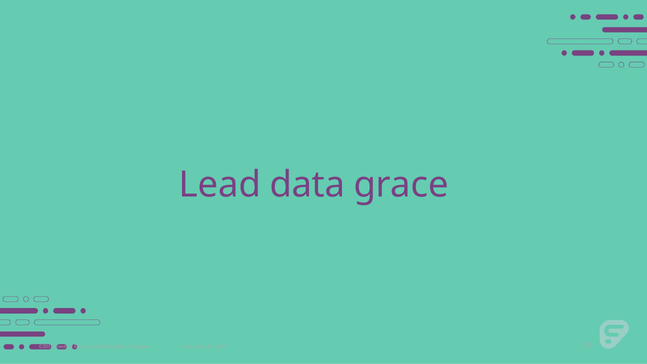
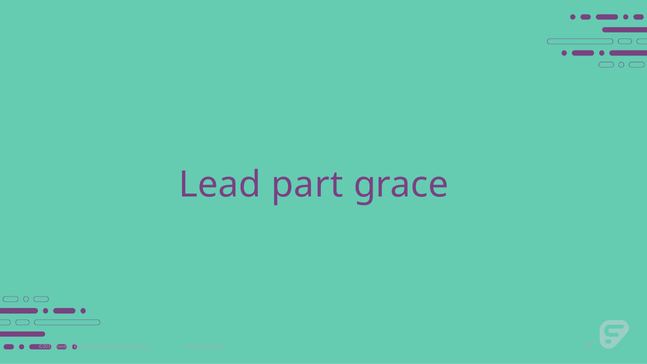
data: data -> part
